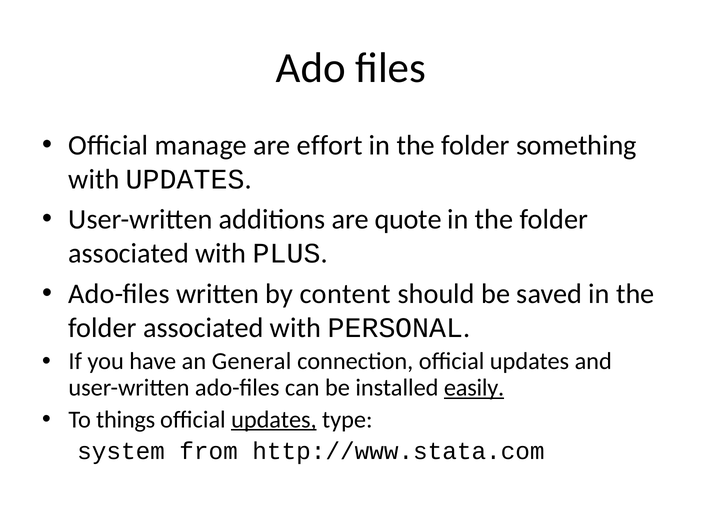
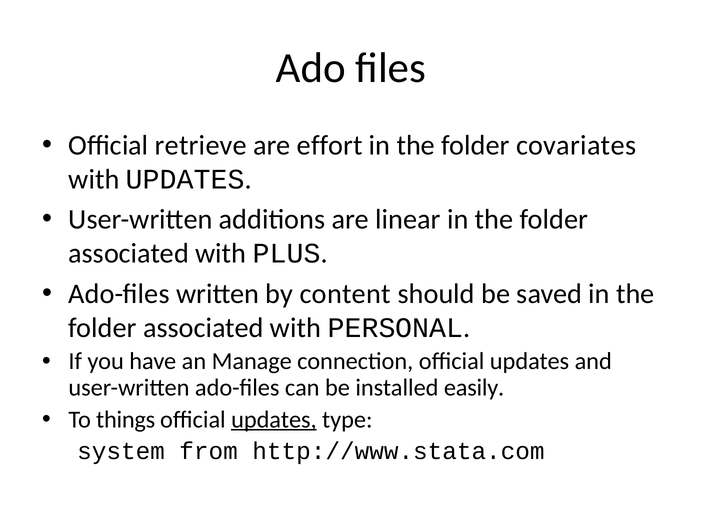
manage: manage -> retrieve
something: something -> covariates
quote: quote -> linear
General: General -> Manage
easily underline: present -> none
